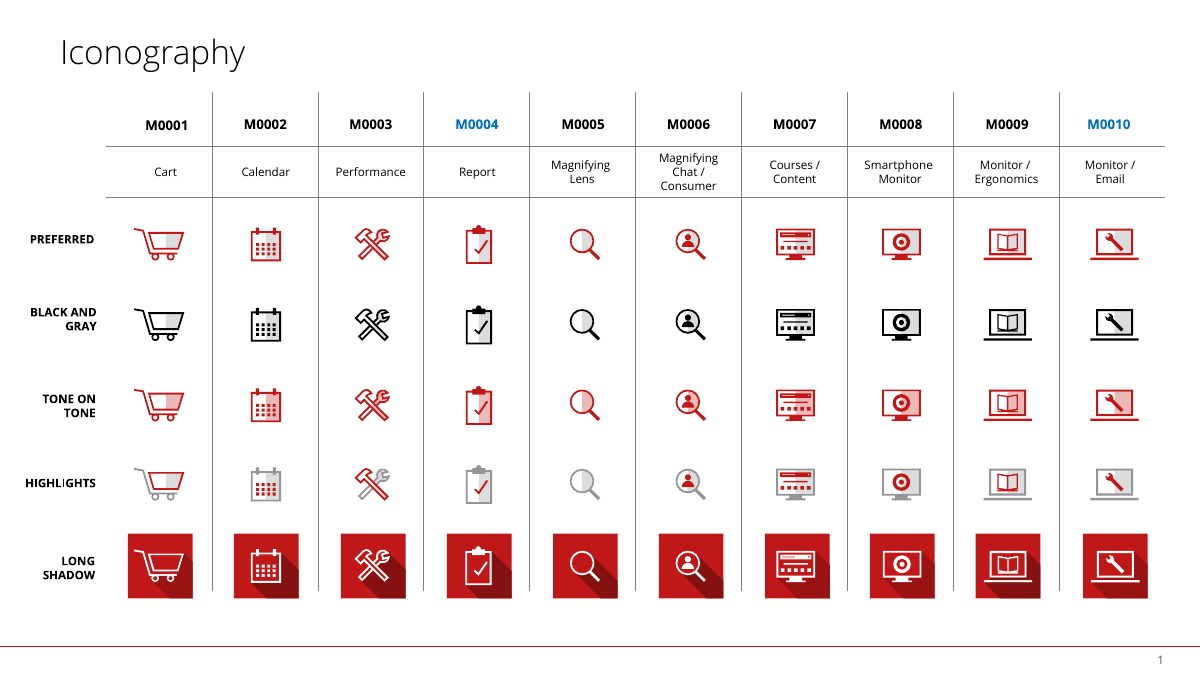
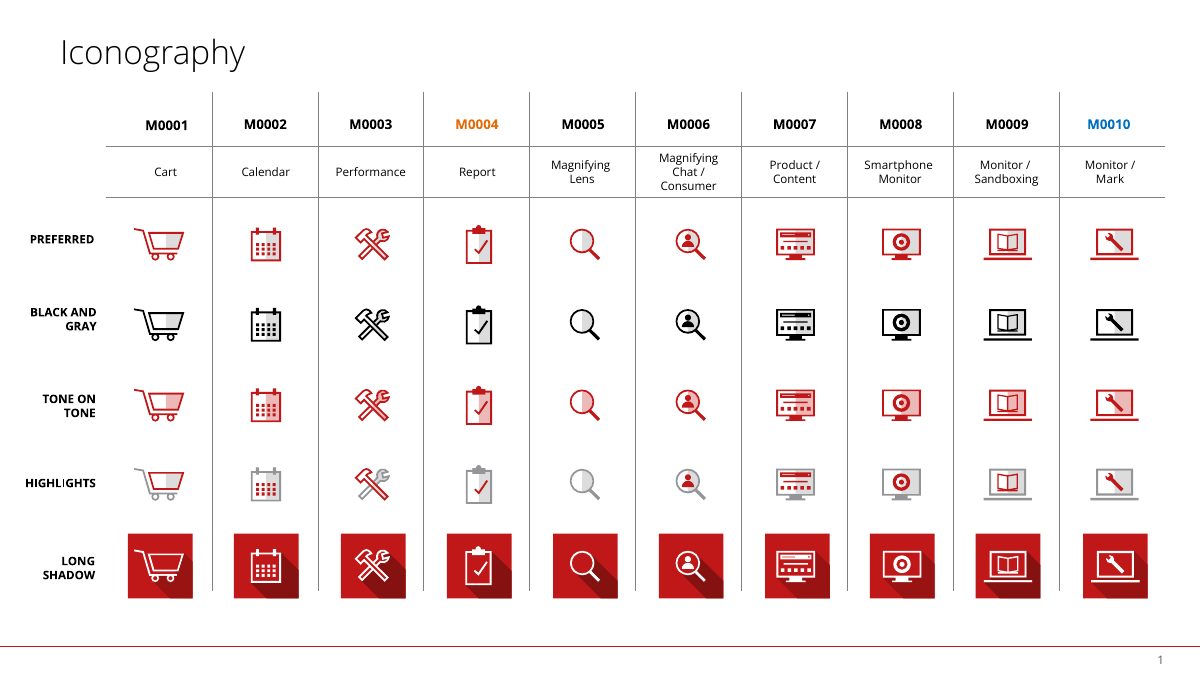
M0004 colour: blue -> orange
Courses: Courses -> Product
Ergonomics: Ergonomics -> Sandboxing
Email: Email -> Mark
